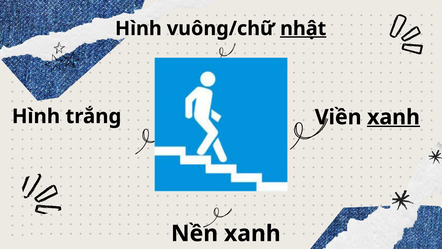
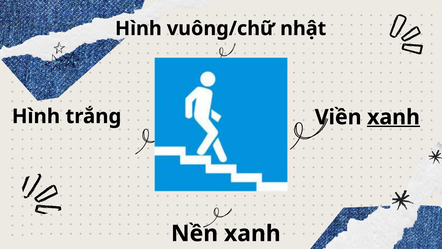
nhật underline: present -> none
